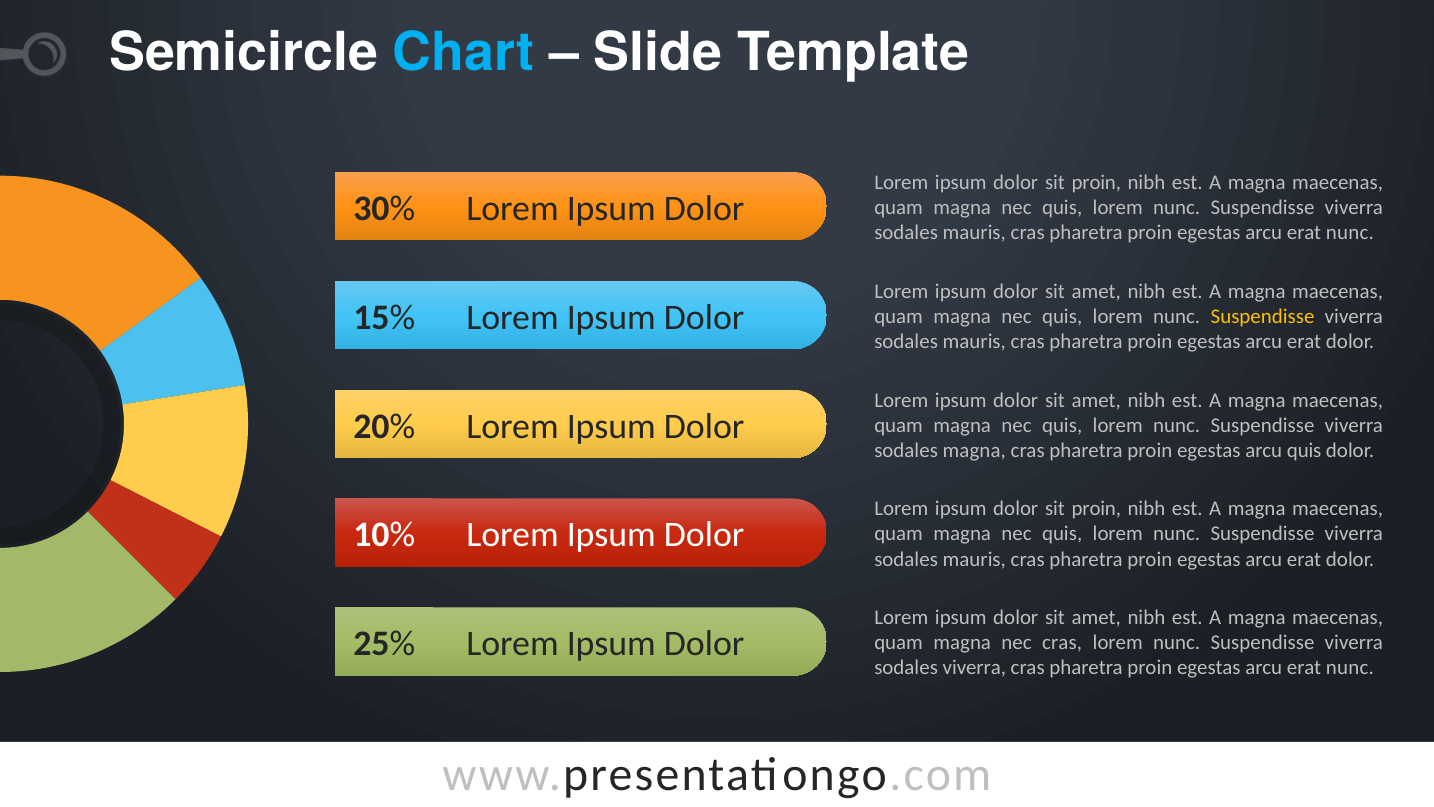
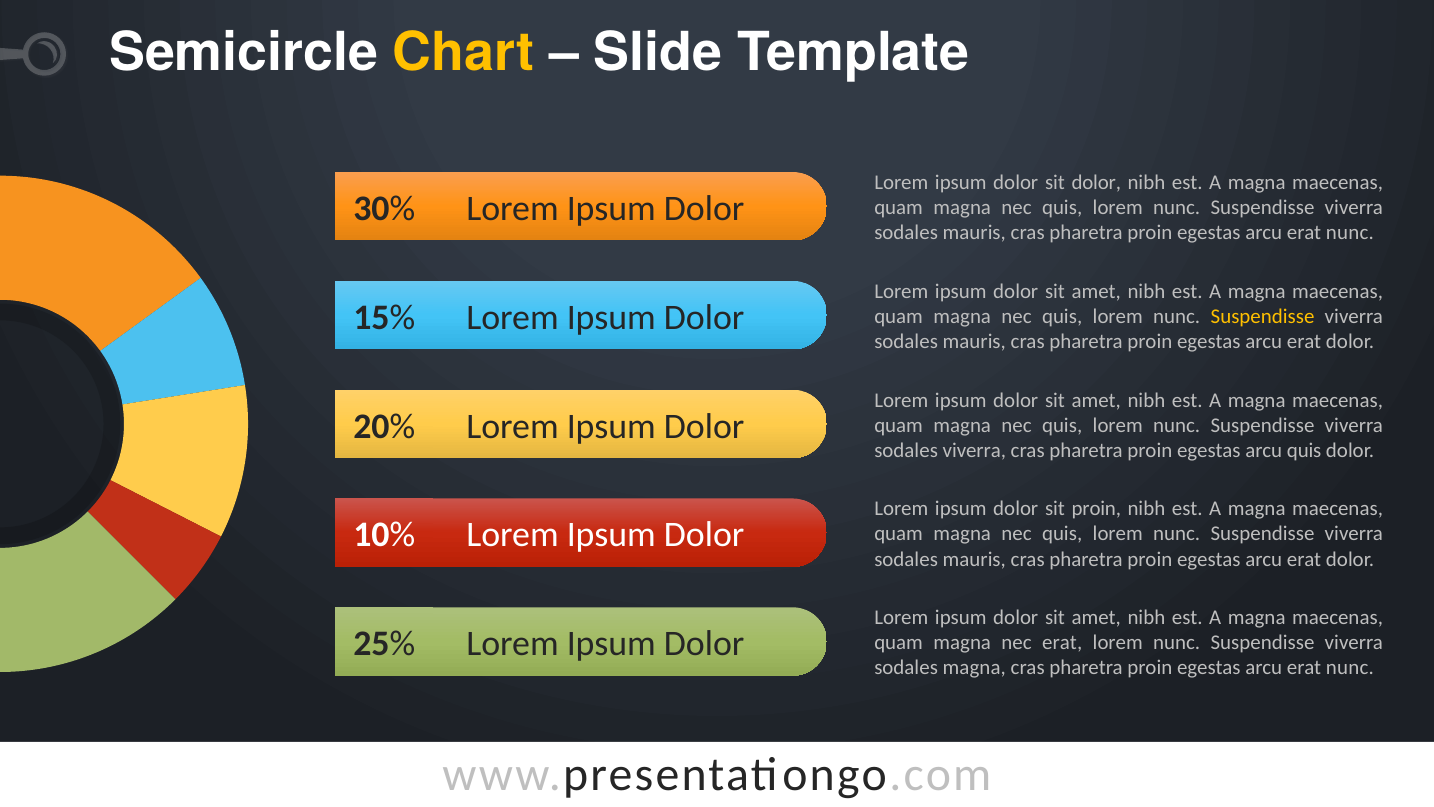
Chart colour: light blue -> yellow
proin at (1096, 182): proin -> dolor
sodales magna: magna -> viverra
nec cras: cras -> erat
sodales viverra: viverra -> magna
